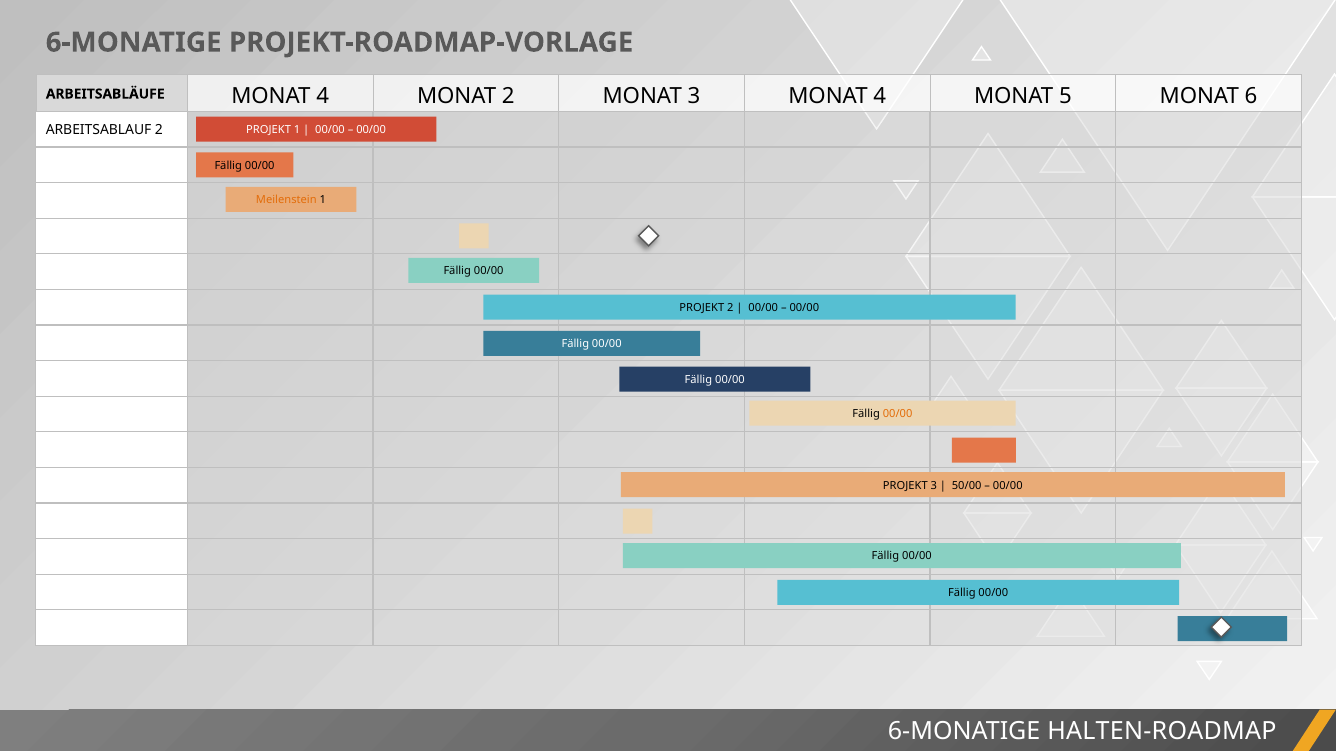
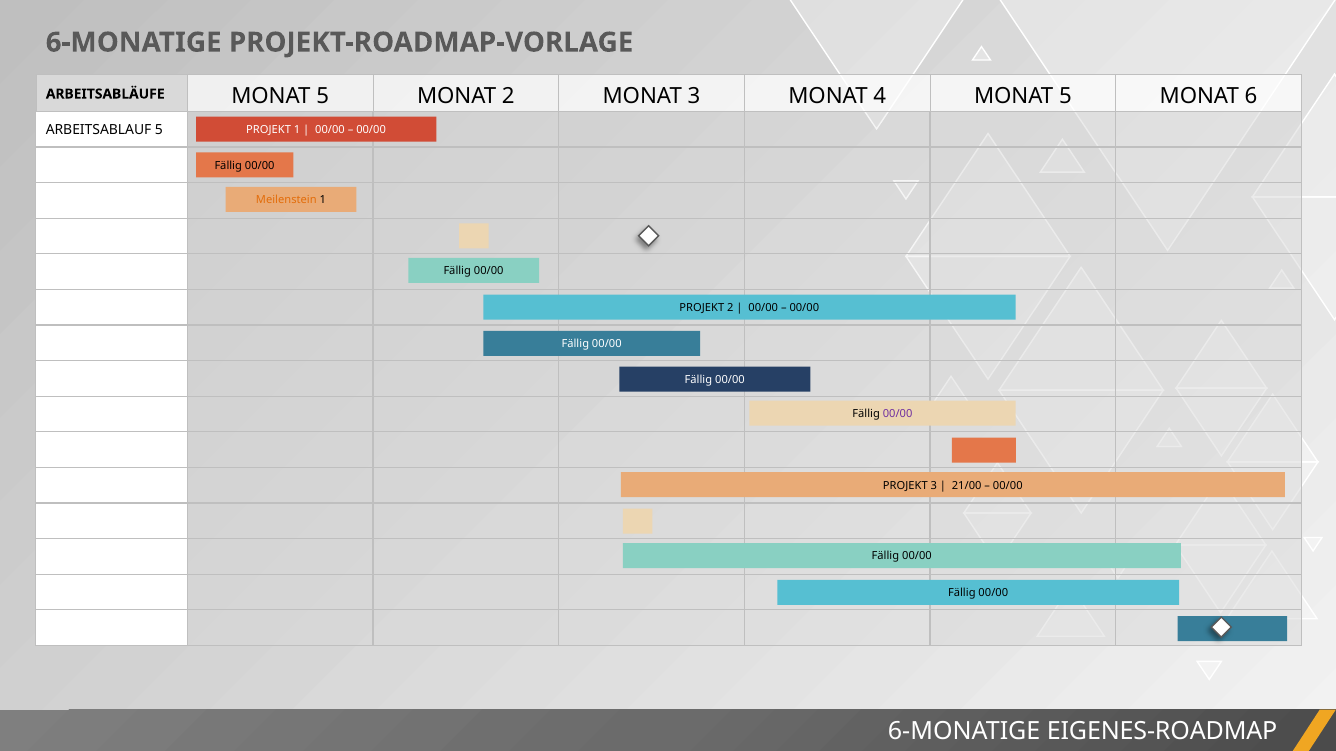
ARBEITSABLÄUFE MONAT 4: 4 -> 5
ARBEITSABLAUF 2: 2 -> 5
00/00 at (898, 414) colour: orange -> purple
50/00: 50/00 -> 21/00
HALTEN-ROADMAP: HALTEN-ROADMAP -> EIGENES-ROADMAP
